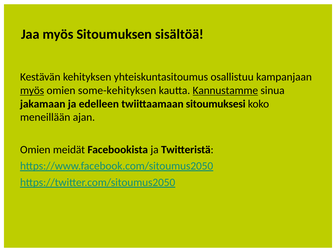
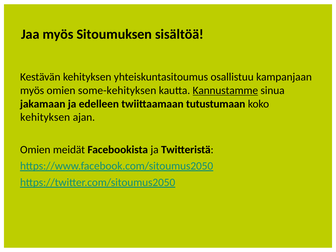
myös at (32, 90) underline: present -> none
sitoumuksesi: sitoumuksesi -> tutustumaan
meneillään at (45, 117): meneillään -> kehityksen
